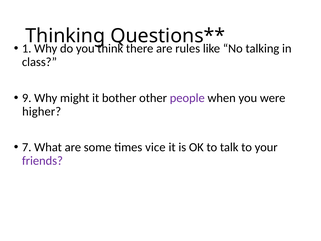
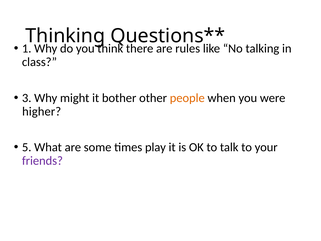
9: 9 -> 3
people colour: purple -> orange
7: 7 -> 5
vice: vice -> play
